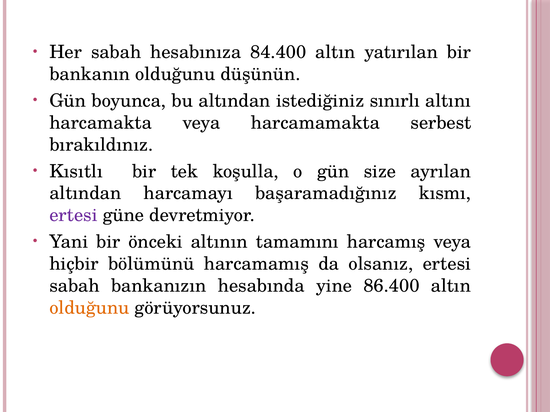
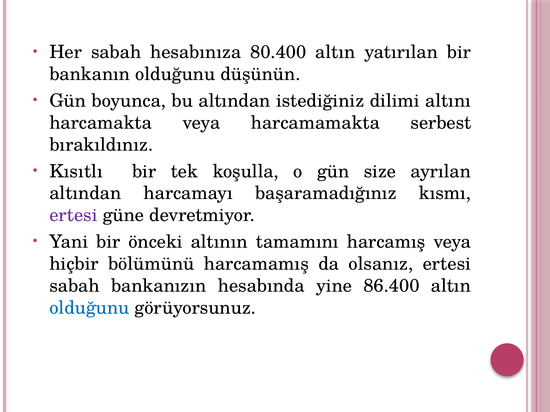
84.400: 84.400 -> 80.400
sınırlı: sınırlı -> dilimi
olduğunu at (89, 308) colour: orange -> blue
